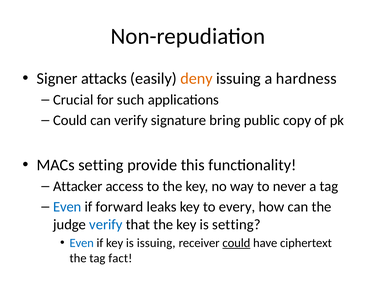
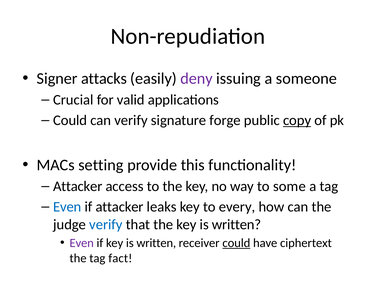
deny colour: orange -> purple
hardness: hardness -> someone
such: such -> valid
bring: bring -> forge
copy underline: none -> present
never: never -> some
if forward: forward -> attacker
the key is setting: setting -> written
Even at (82, 243) colour: blue -> purple
if key is issuing: issuing -> written
